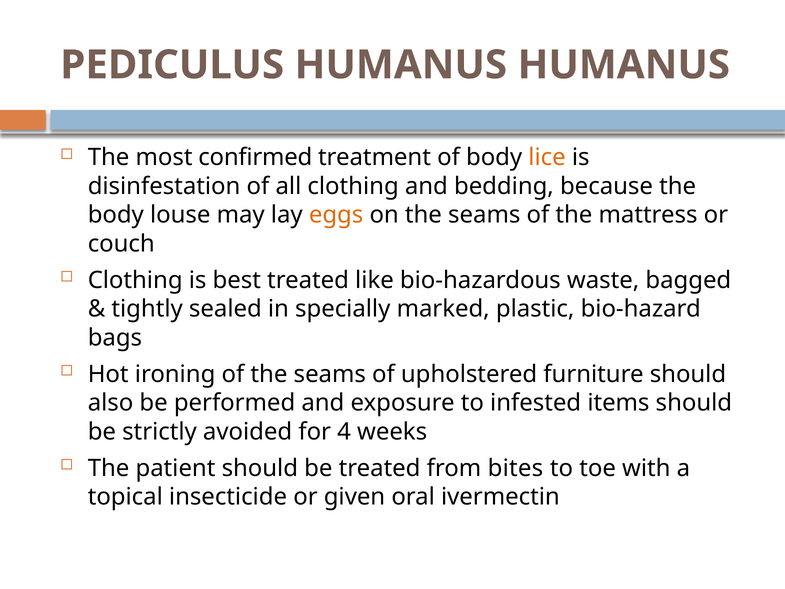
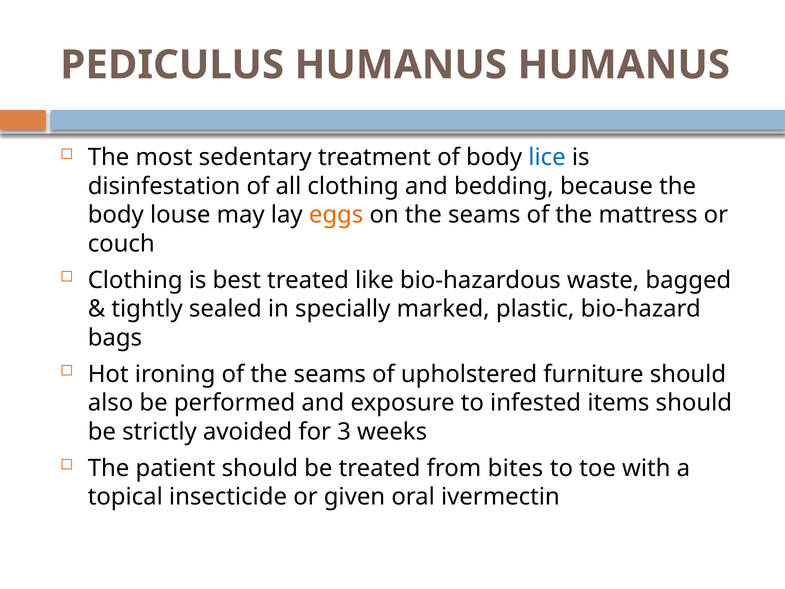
confirmed: confirmed -> sedentary
lice colour: orange -> blue
4: 4 -> 3
